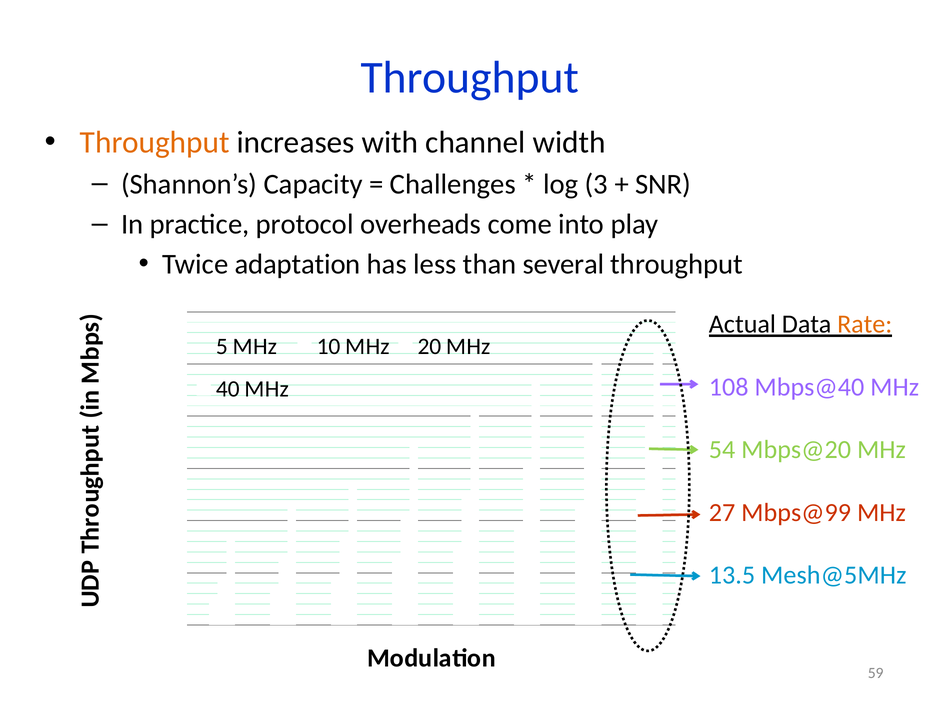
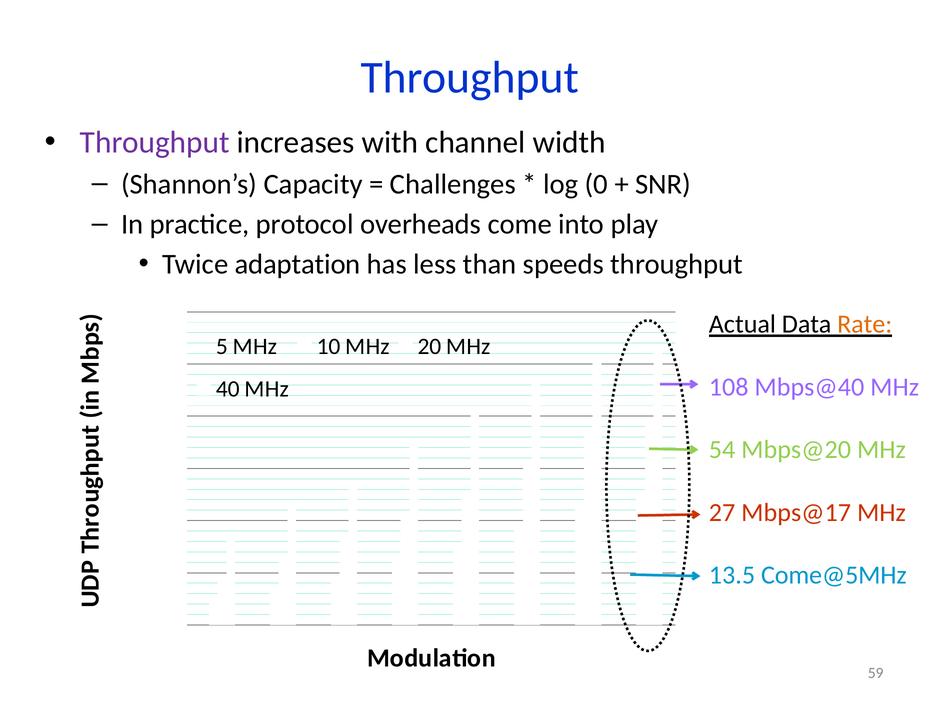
Throughput at (155, 142) colour: orange -> purple
3: 3 -> 0
several: several -> speeds
Mbps@99: Mbps@99 -> Mbps@17
Mesh@5MHz: Mesh@5MHz -> Come@5MHz
